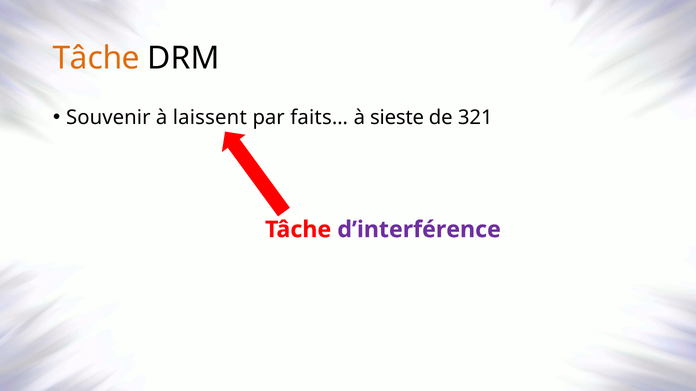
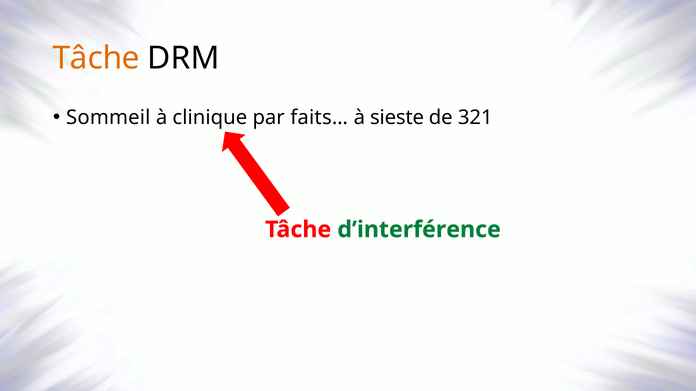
Souvenir: Souvenir -> Sommeil
laissent: laissent -> clinique
d’interférence colour: purple -> green
